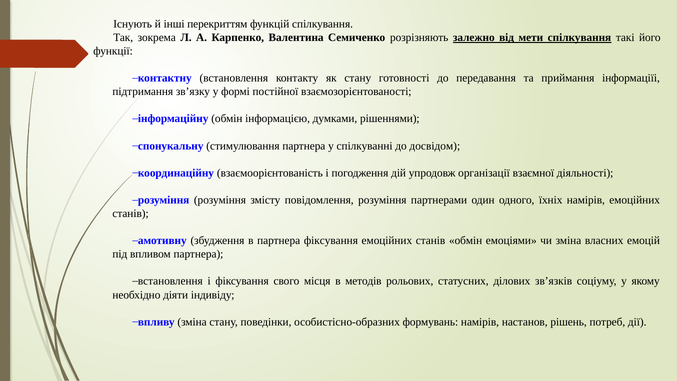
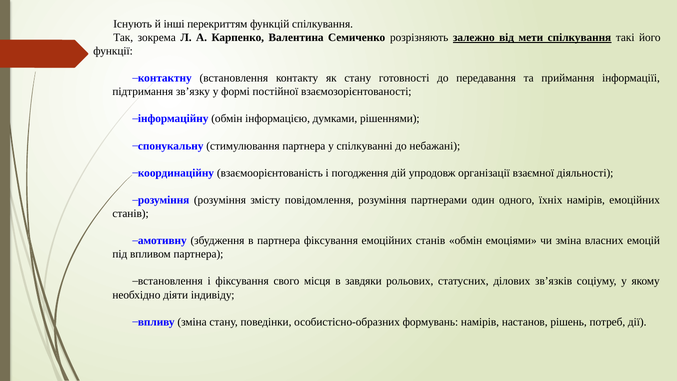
досвідом: досвідом -> небажані
методів: методів -> завдяки
